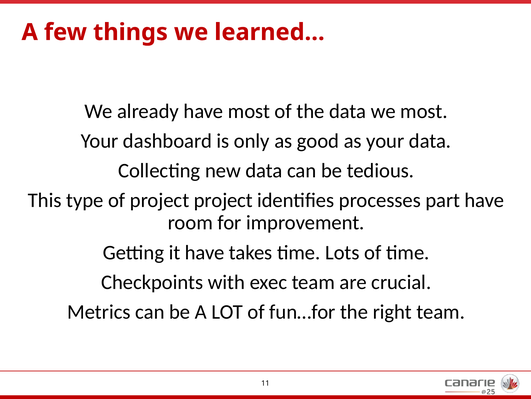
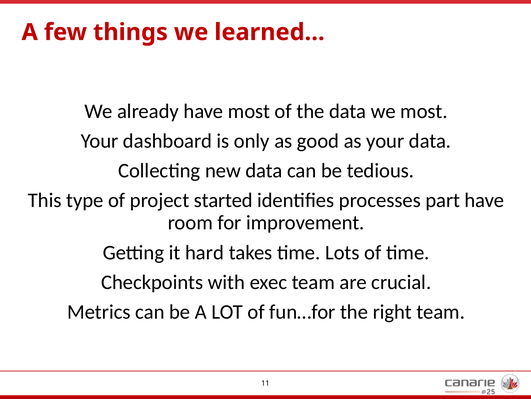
project project: project -> started
it have: have -> hard
